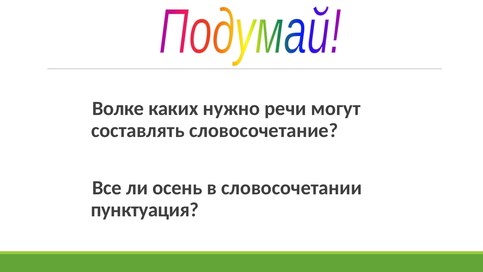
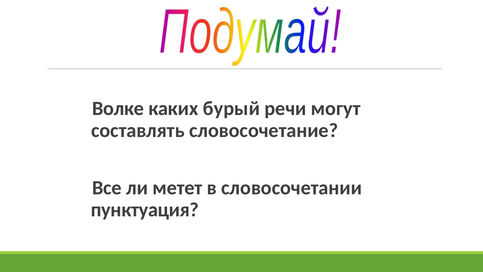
нужно: нужно -> бурый
осень: осень -> метет
